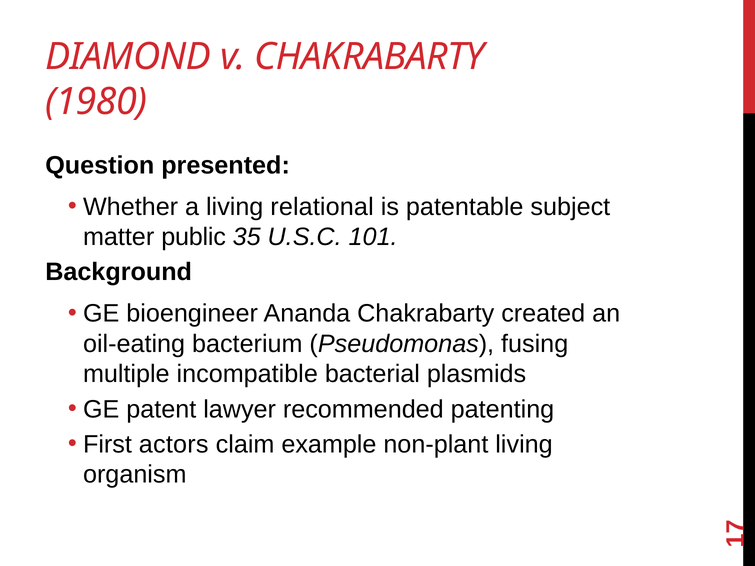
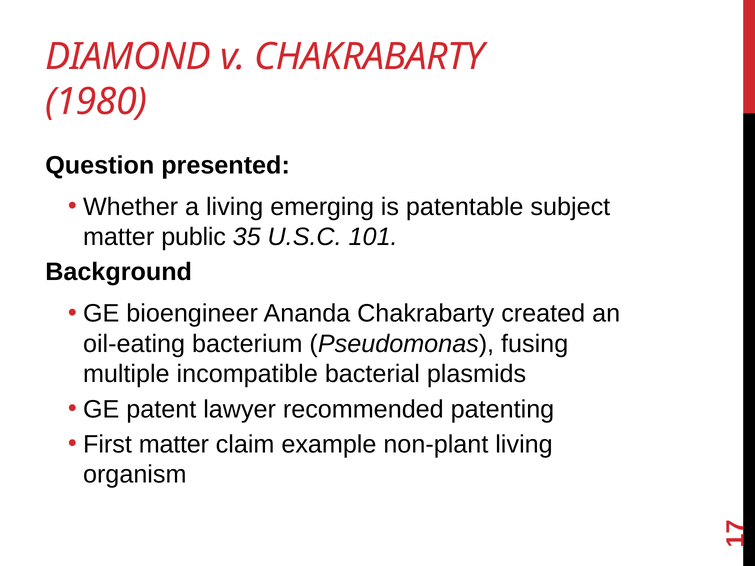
relational: relational -> emerging
First actors: actors -> matter
